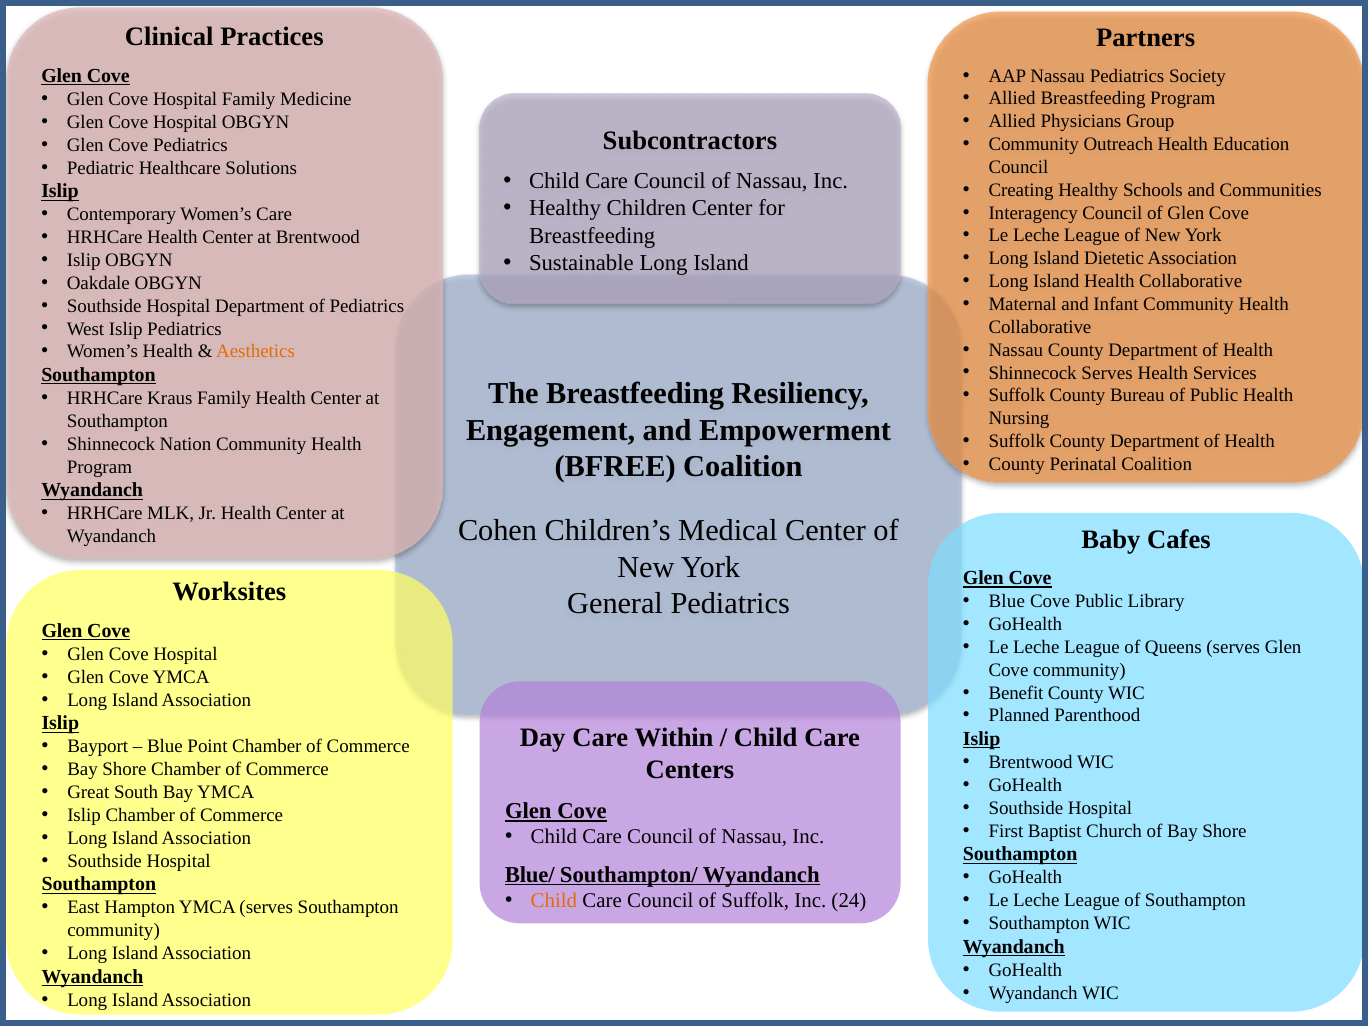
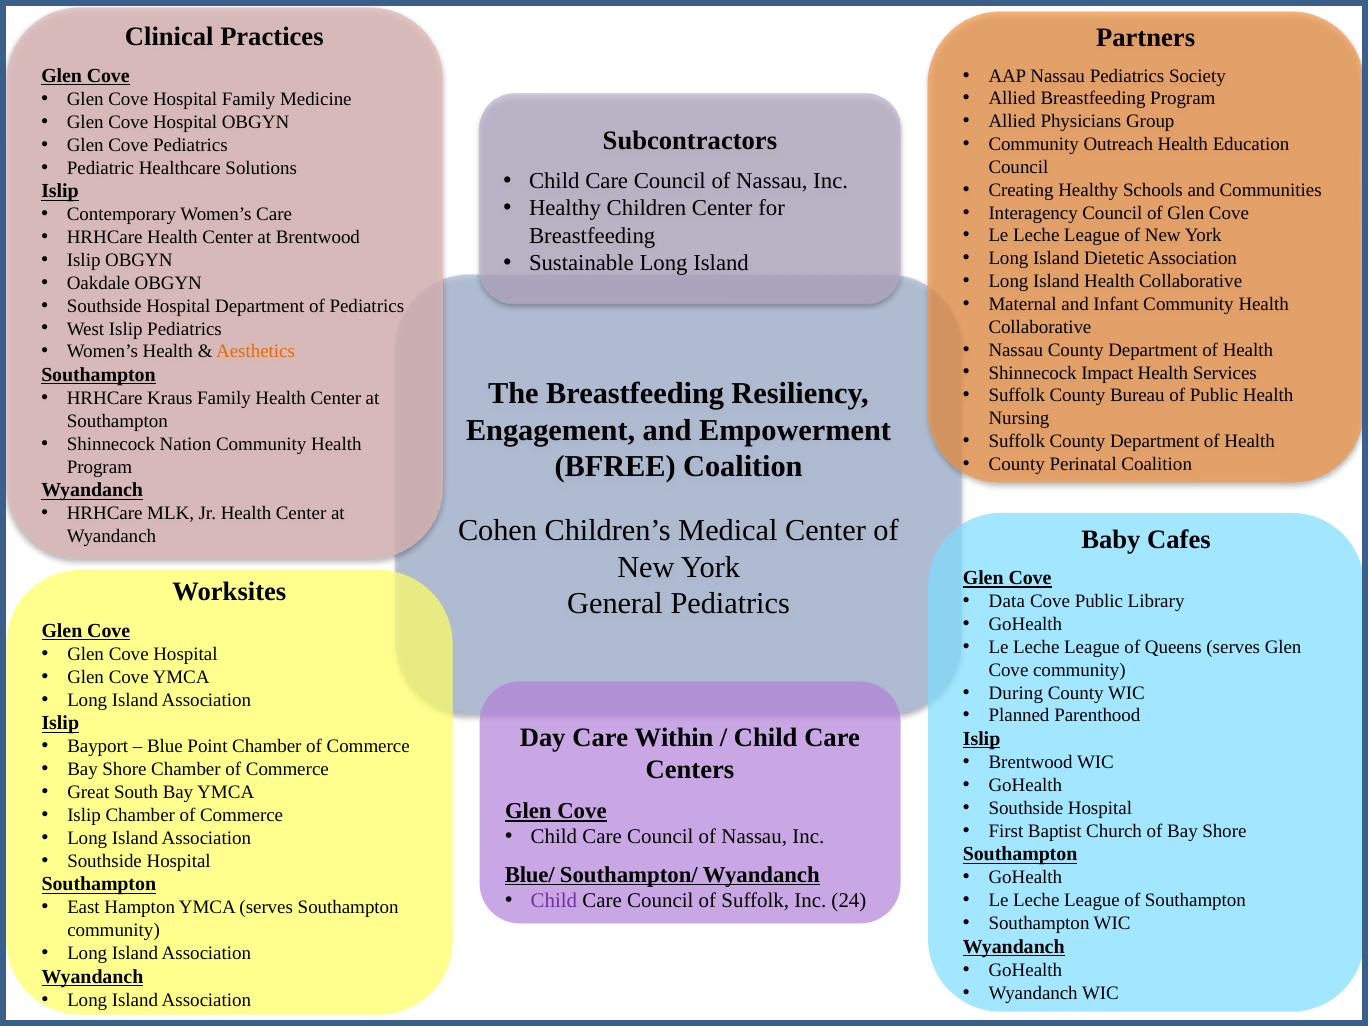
Shinnecock Serves: Serves -> Impact
Blue at (1007, 601): Blue -> Data
Benefit: Benefit -> During
Child at (554, 901) colour: orange -> purple
